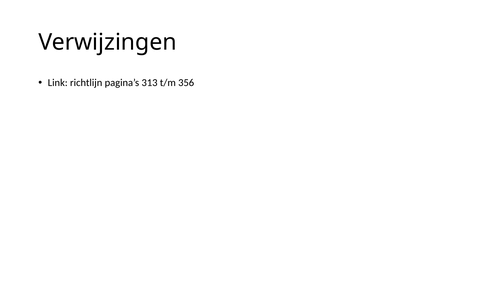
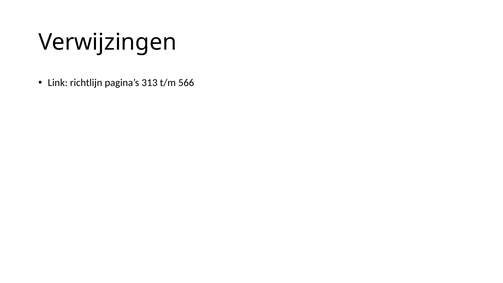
356: 356 -> 566
